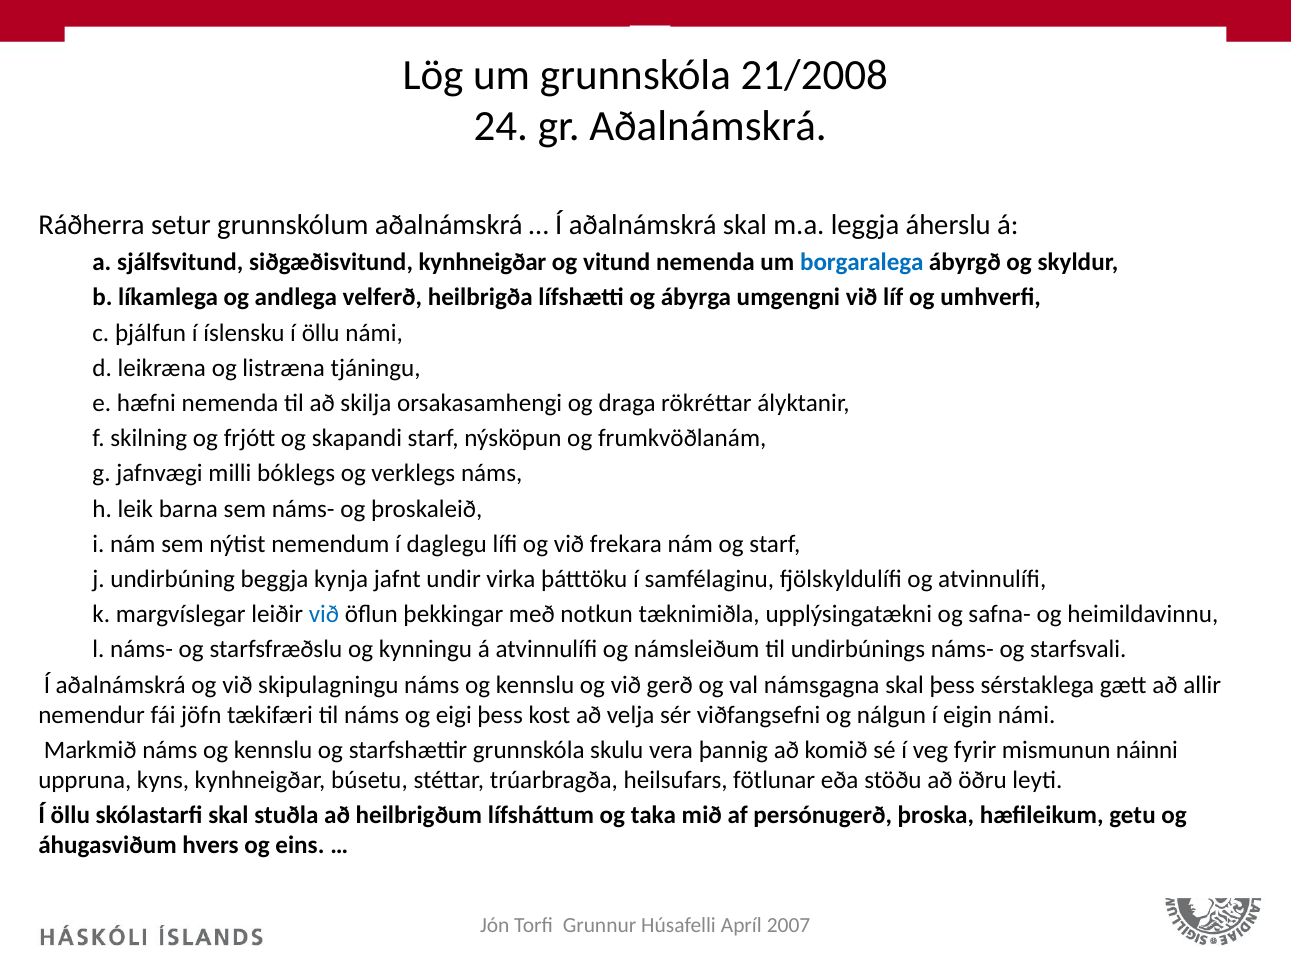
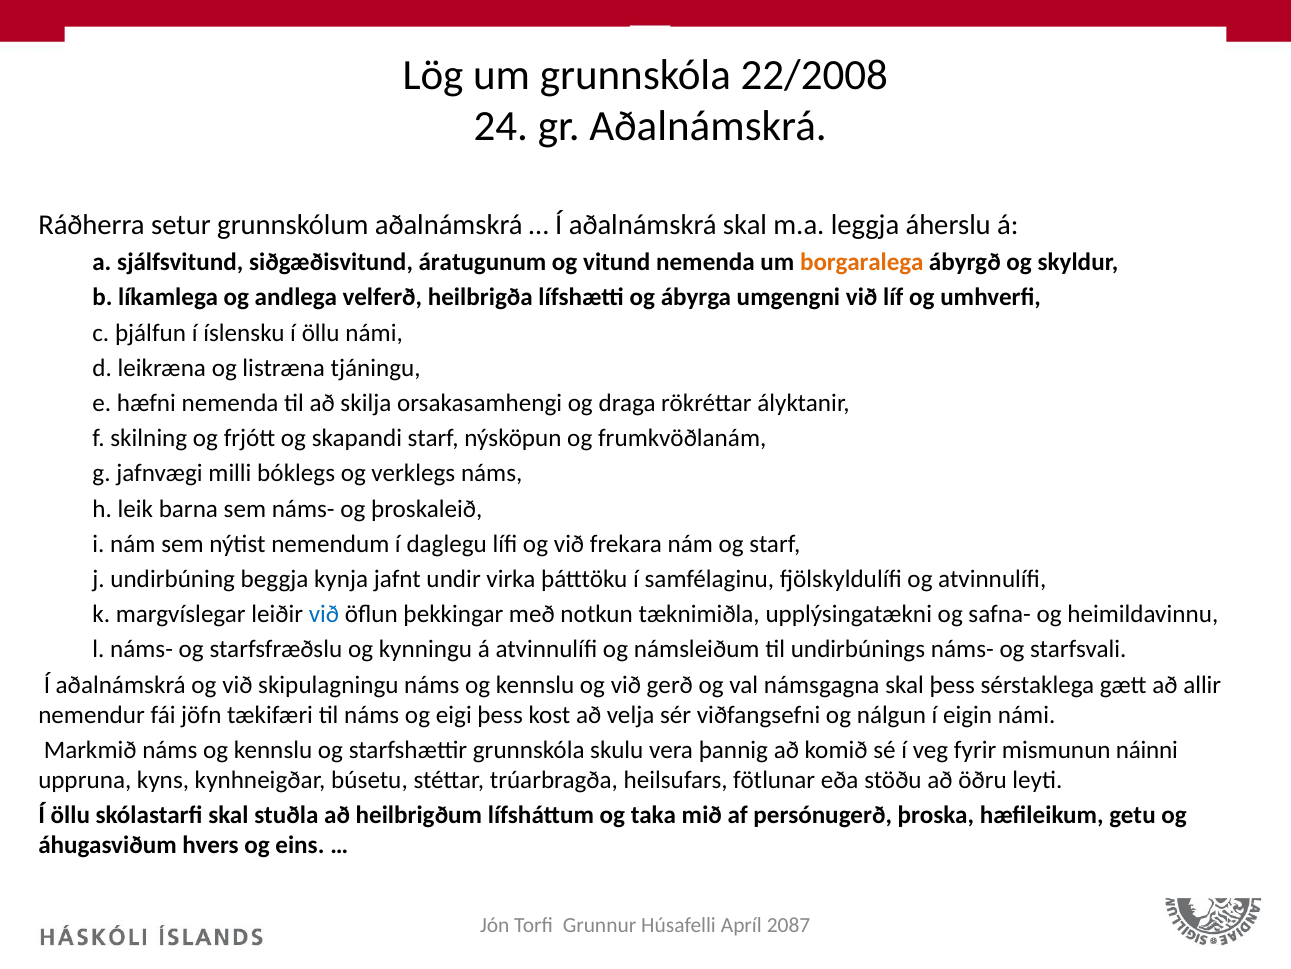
21/2008: 21/2008 -> 22/2008
siðgæðisvitund kynhneigðar: kynhneigðar -> áratugunum
borgaralega colour: blue -> orange
2007: 2007 -> 2087
